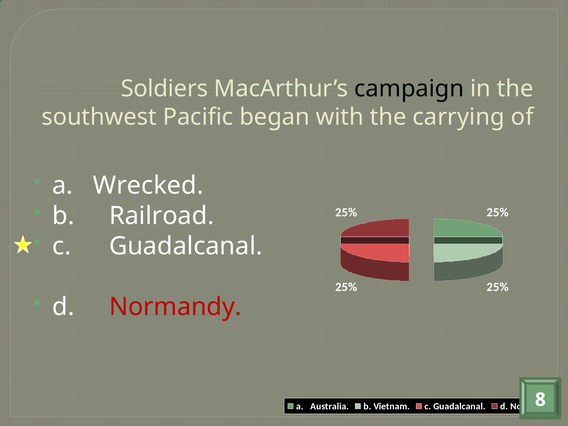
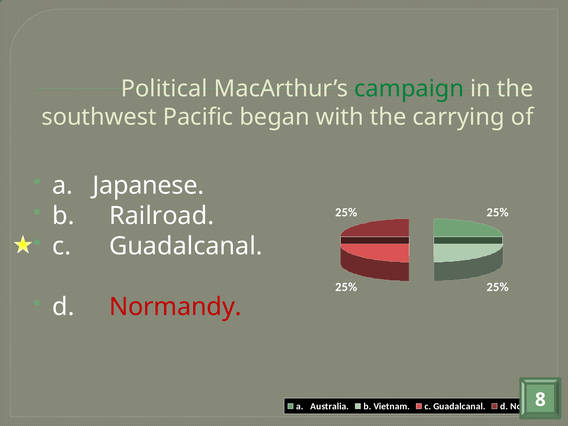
Soldiers: Soldiers -> Political
campaign colour: black -> green
Wrecked: Wrecked -> Japanese
